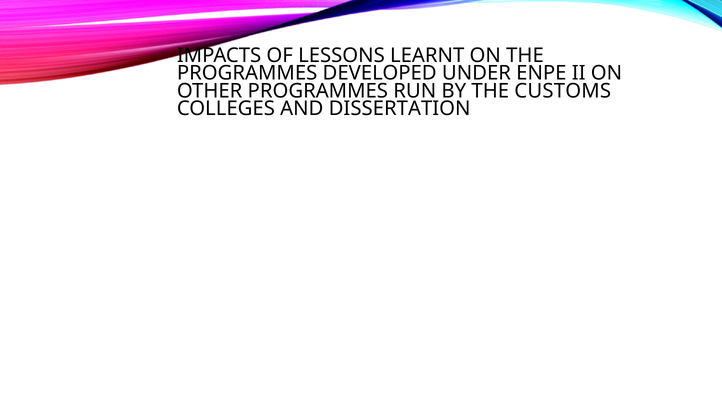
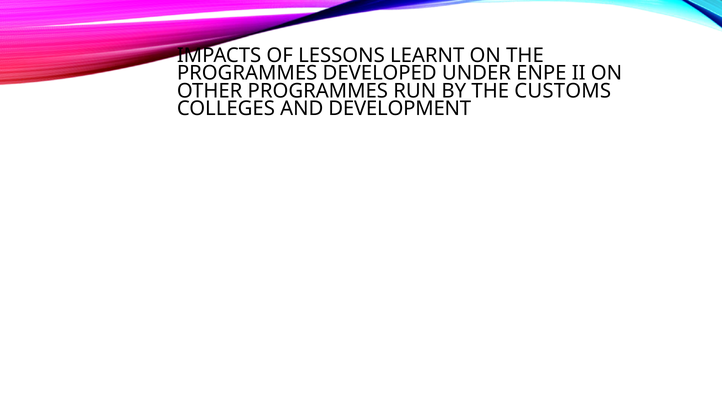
DISSERTATION: DISSERTATION -> DEVELOPMENT
